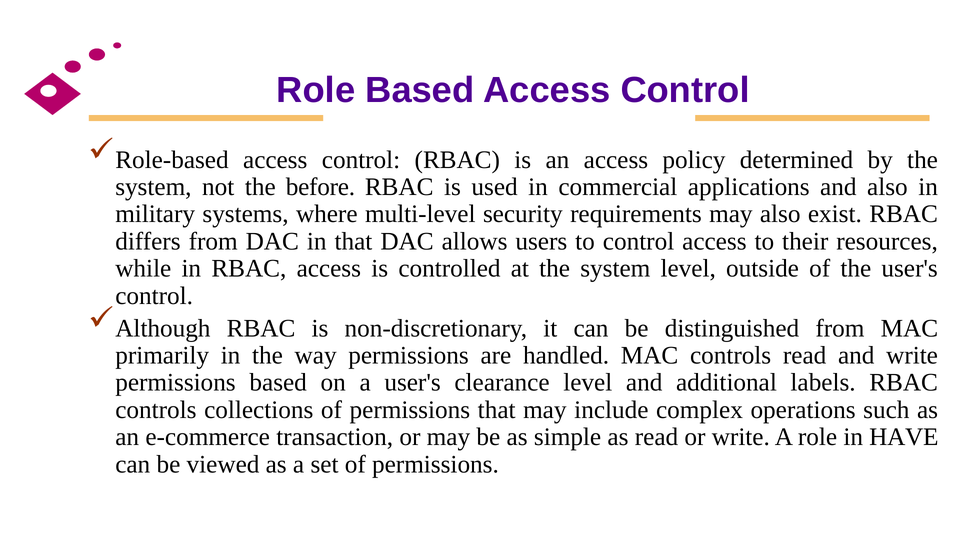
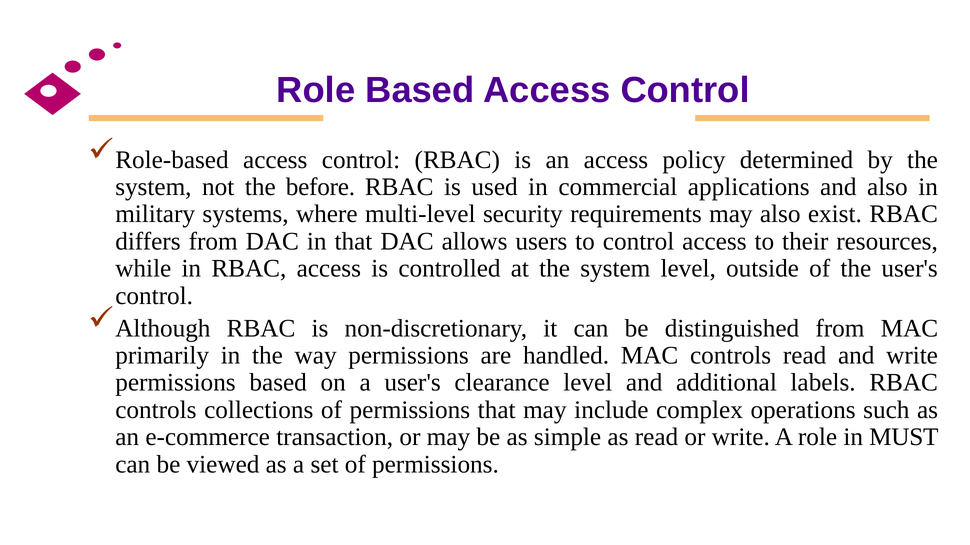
HAVE: HAVE -> MUST
